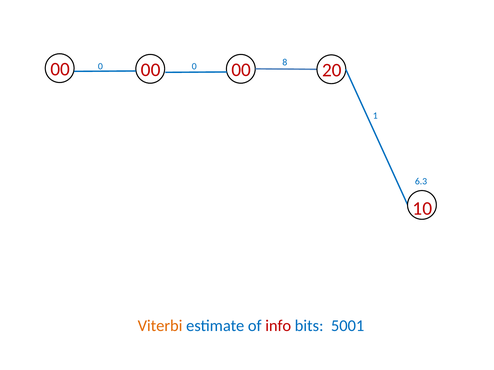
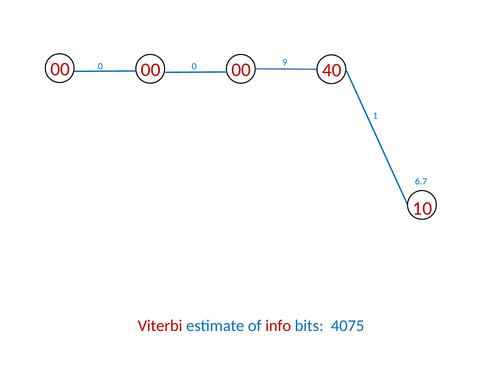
20: 20 -> 40
8: 8 -> 9
6.3: 6.3 -> 6.7
Viterbi colour: orange -> red
5001: 5001 -> 4075
